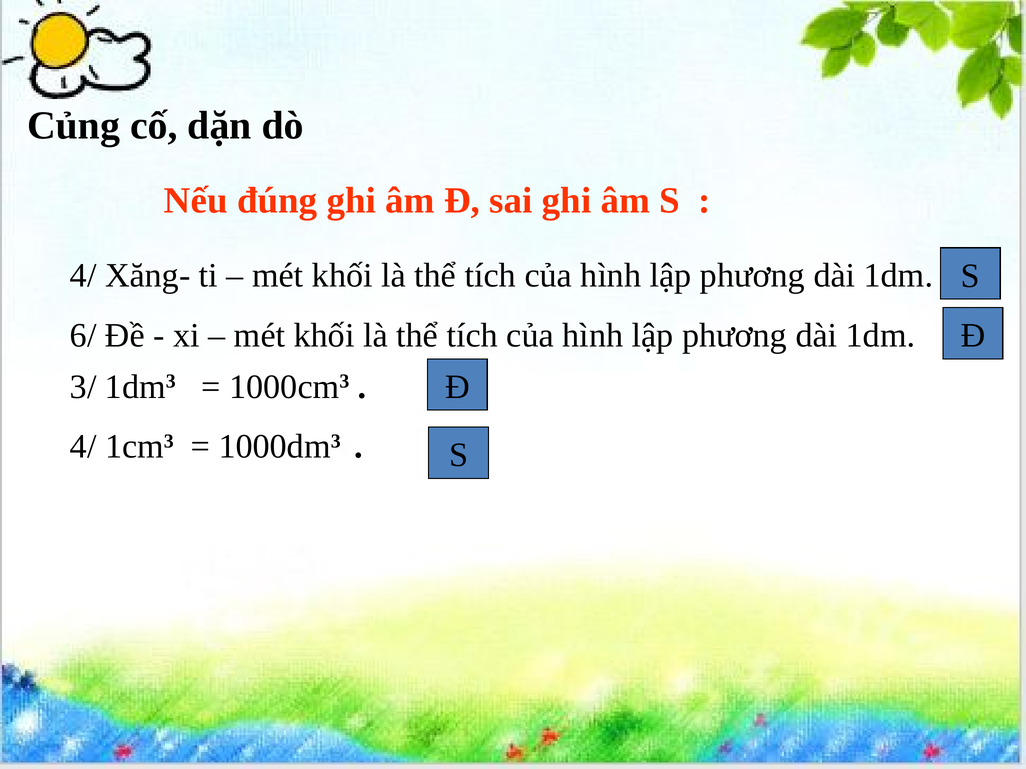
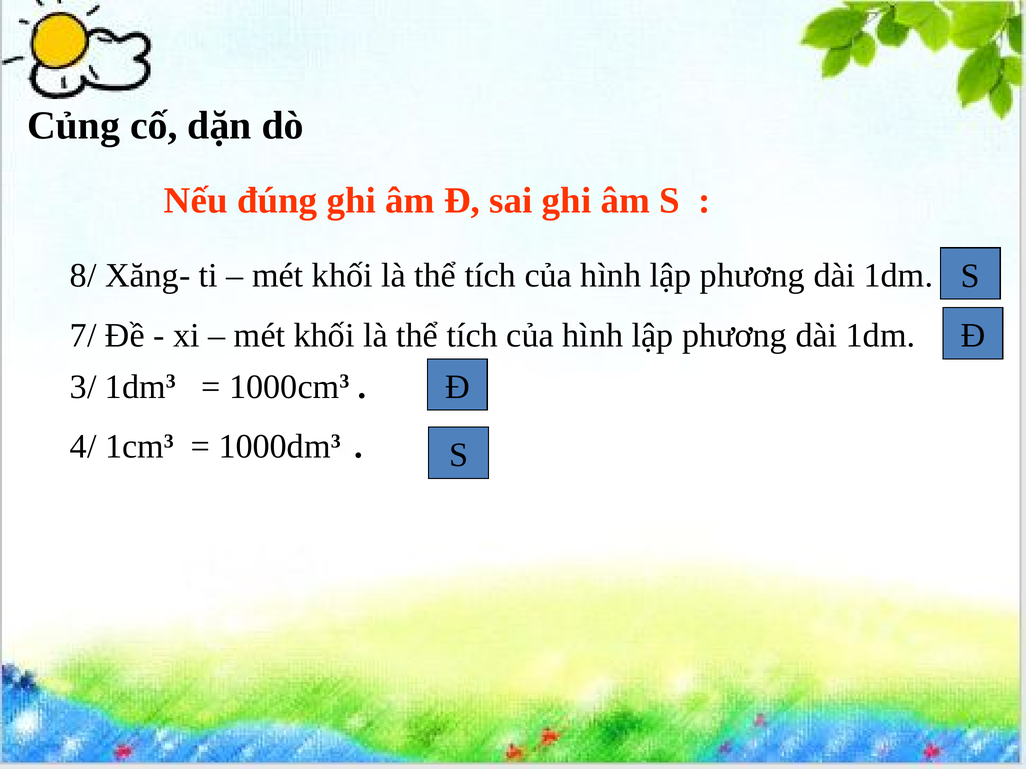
4/ at (83, 276): 4/ -> 8/
6/: 6/ -> 7/
